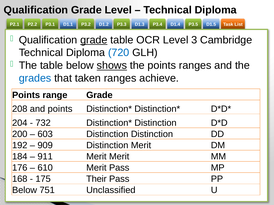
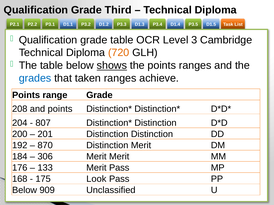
Grade Level: Level -> Third
grade at (94, 40) underline: present -> none
720 colour: blue -> orange
732: 732 -> 807
603: 603 -> 201
909: 909 -> 870
911: 911 -> 306
610: 610 -> 133
Their: Their -> Look
751: 751 -> 909
